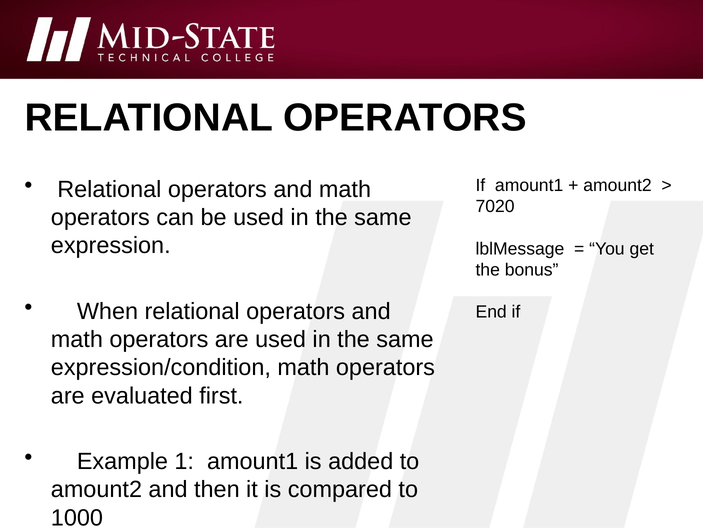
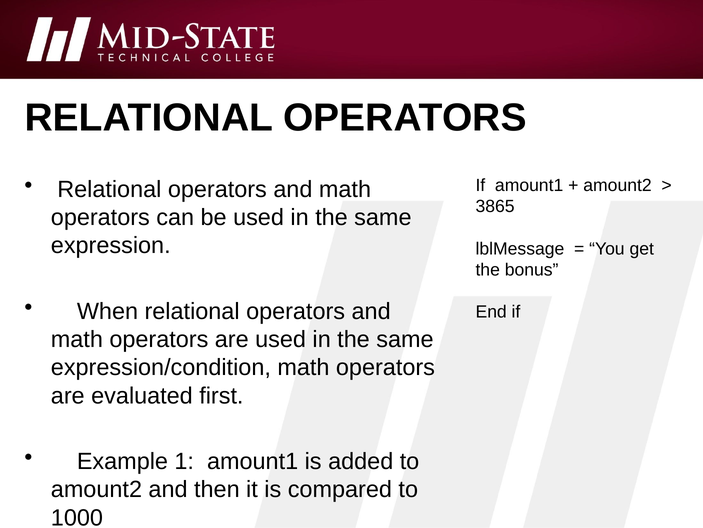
7020: 7020 -> 3865
